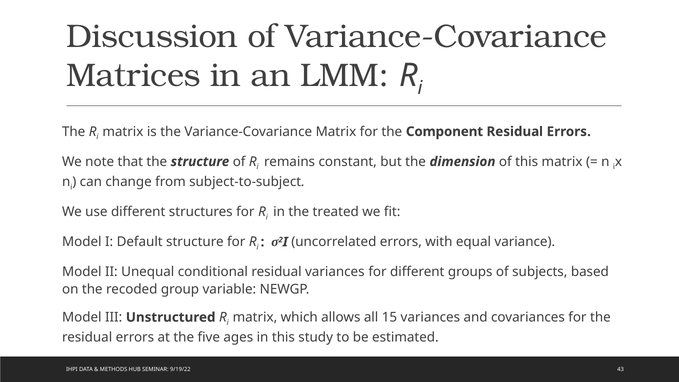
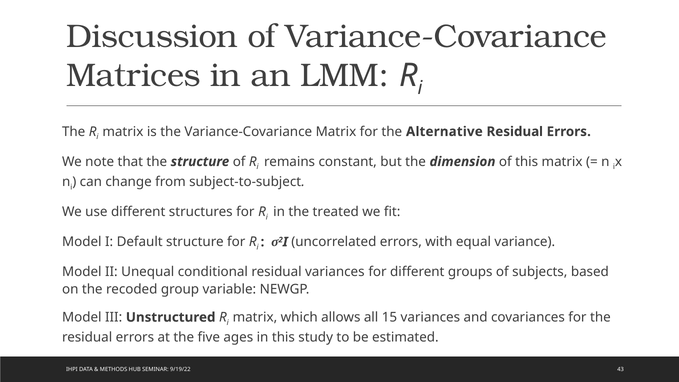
Component: Component -> Alternative
